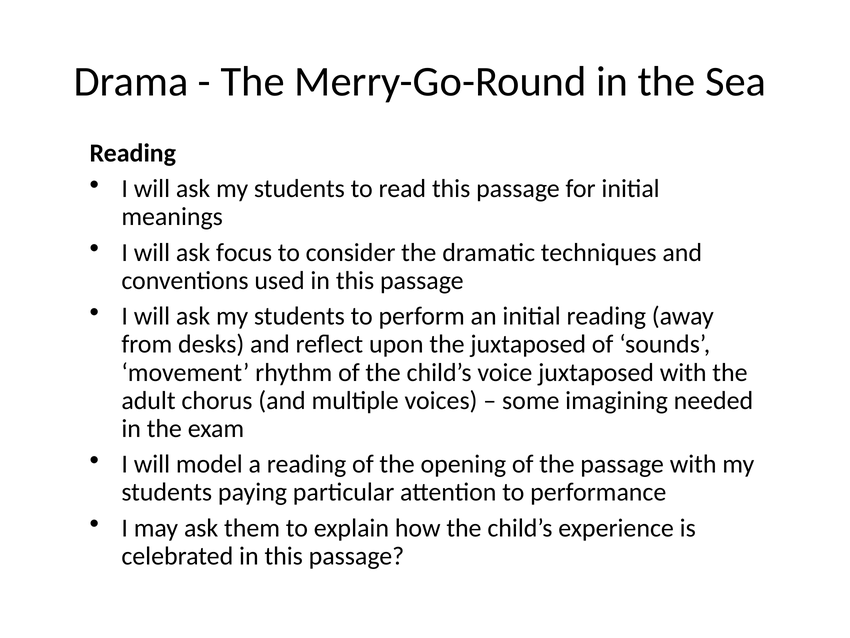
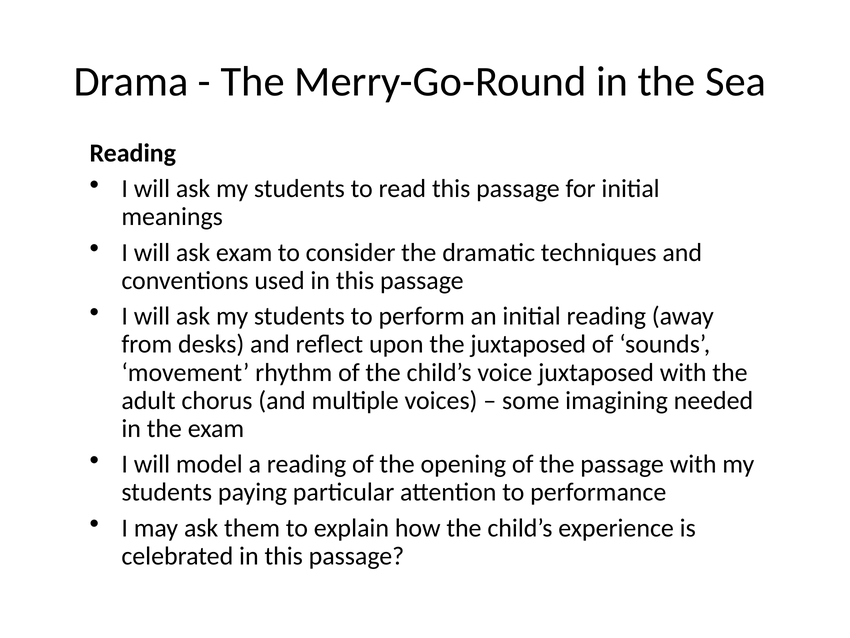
ask focus: focus -> exam
